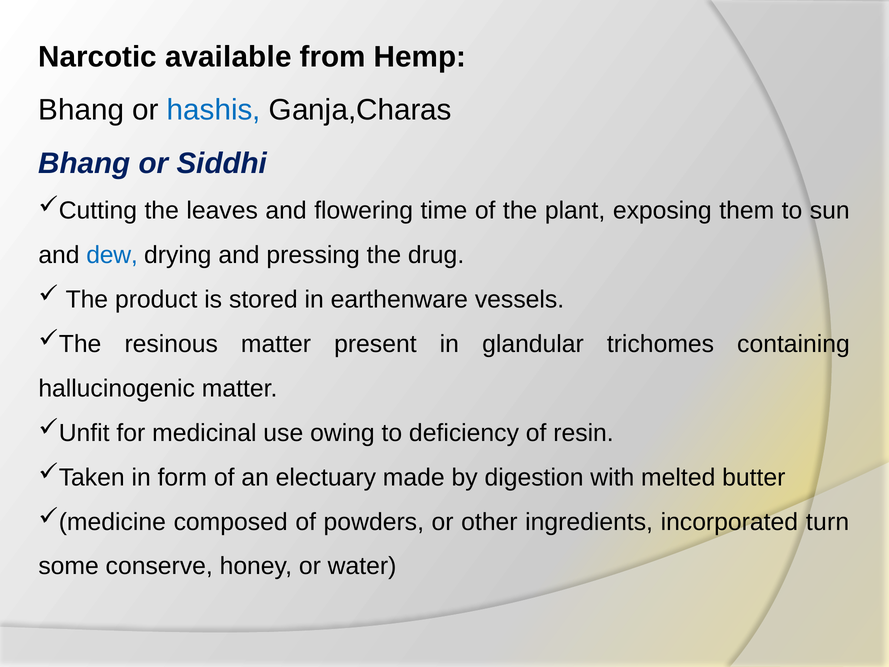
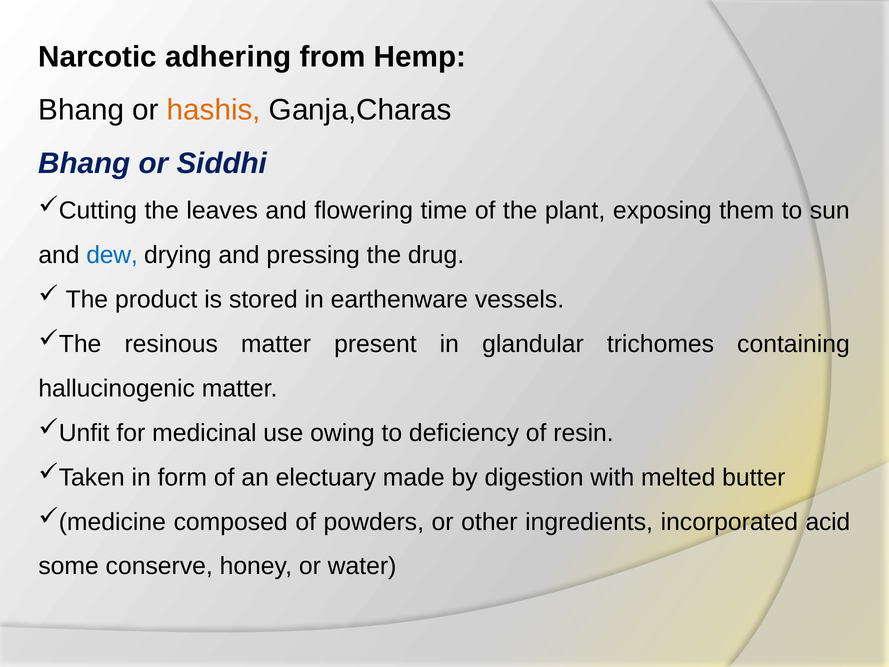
available: available -> adhering
hashis colour: blue -> orange
turn: turn -> acid
